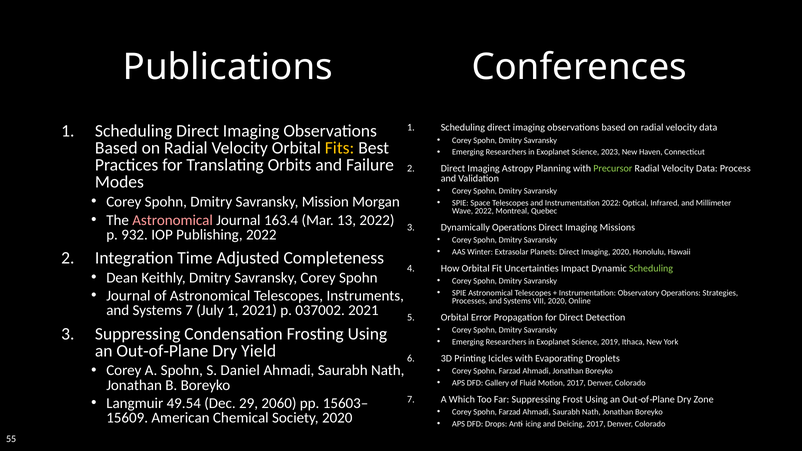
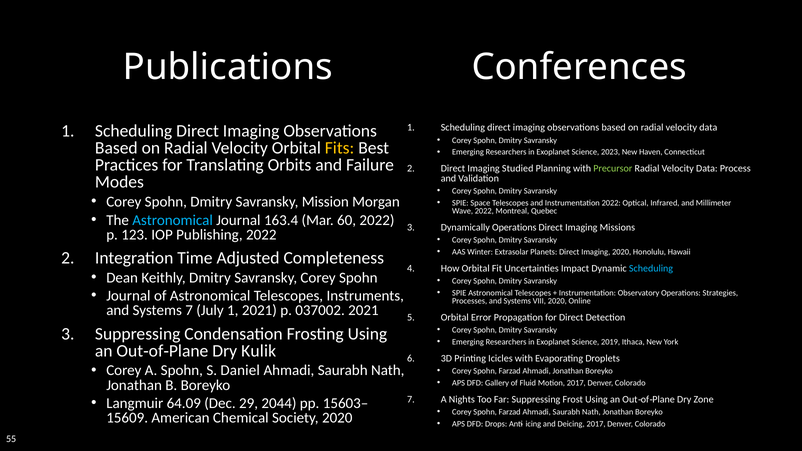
Astropy: Astropy -> Studied
Astronomical at (173, 220) colour: pink -> light blue
13: 13 -> 60
932: 932 -> 123
Scheduling at (651, 268) colour: light green -> light blue
Yield: Yield -> Kulik
Which: Which -> Nights
49.54: 49.54 -> 64.09
2060: 2060 -> 2044
